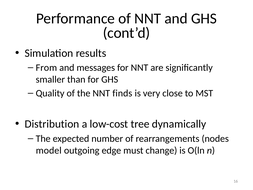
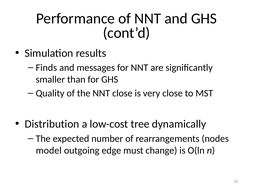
From: From -> Finds
NNT finds: finds -> close
